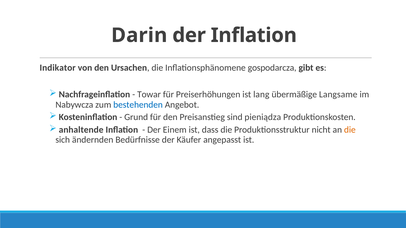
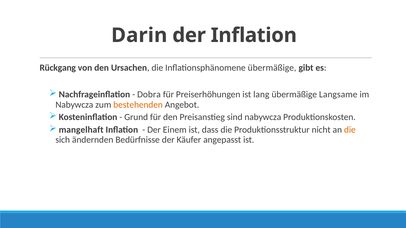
Indikator: Indikator -> Rückgang
Inflationsphänomene gospodarcza: gospodarcza -> übermäßige
Towar: Towar -> Dobra
bestehenden colour: blue -> orange
sind pieniądza: pieniądza -> nabywcza
anhaltende: anhaltende -> mangelhaft
